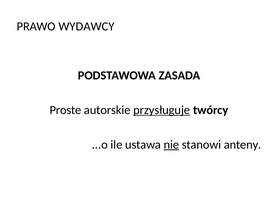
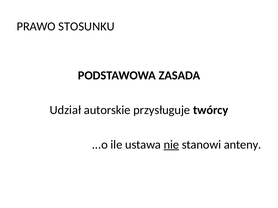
WYDAWCY: WYDAWCY -> STOSUNKU
Proste: Proste -> Udział
przysługuje underline: present -> none
